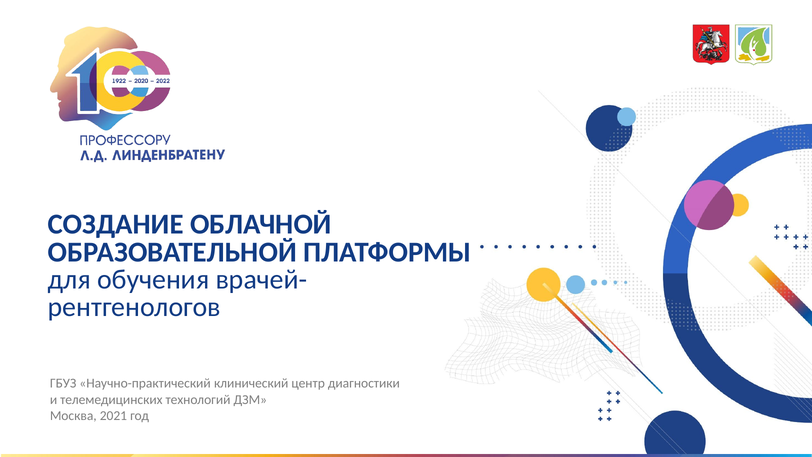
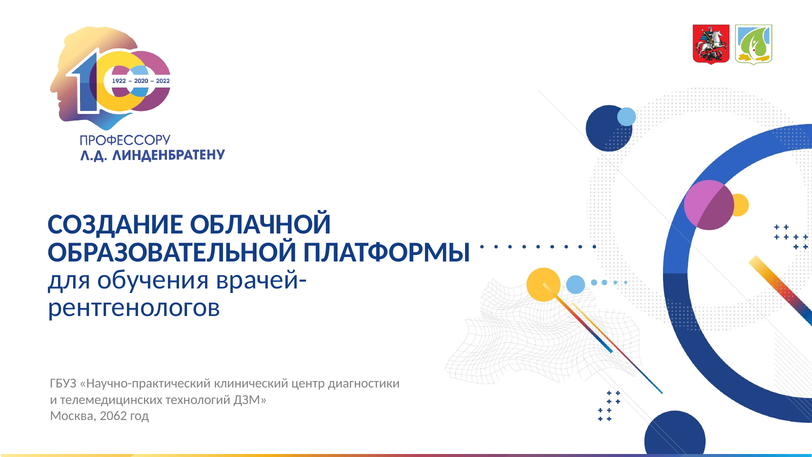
2021: 2021 -> 2062
